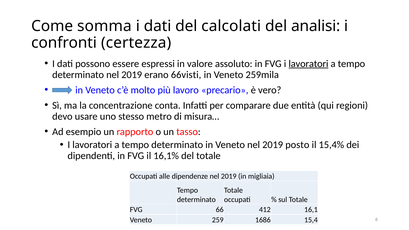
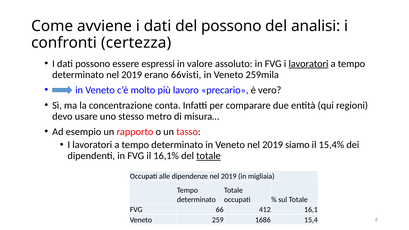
somma: somma -> avviene
del calcolati: calcolati -> possono
posto: posto -> siamo
totale at (208, 156) underline: none -> present
